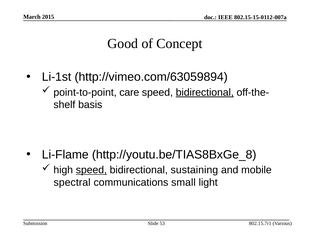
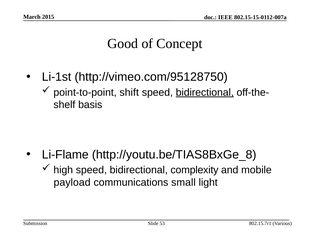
http://vimeo.com/63059894: http://vimeo.com/63059894 -> http://vimeo.com/95128750
care: care -> shift
speed at (91, 170) underline: present -> none
sustaining: sustaining -> complexity
spectral: spectral -> payload
